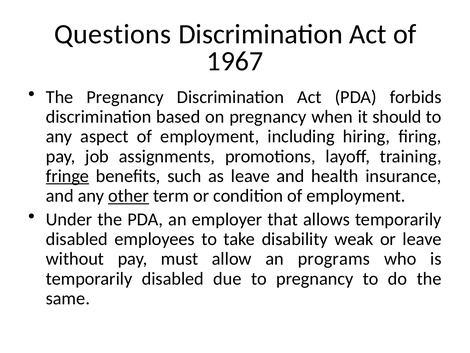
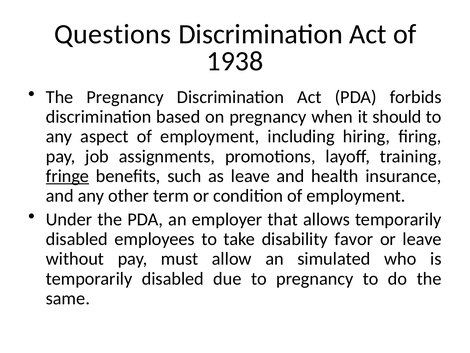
1967: 1967 -> 1938
other underline: present -> none
weak: weak -> favor
programs: programs -> simulated
